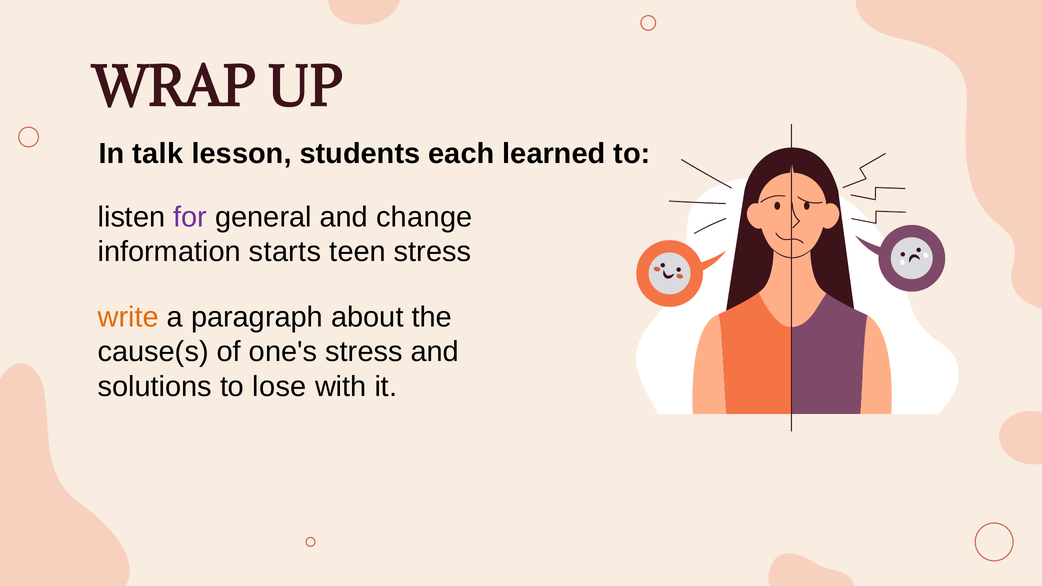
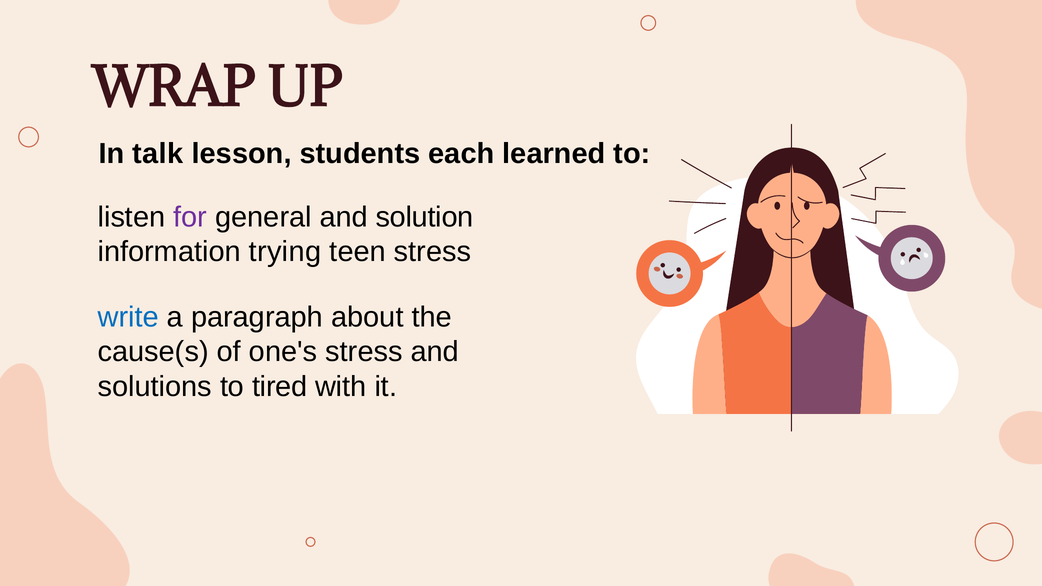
change: change -> solution
starts: starts -> trying
write colour: orange -> blue
lose: lose -> tired
